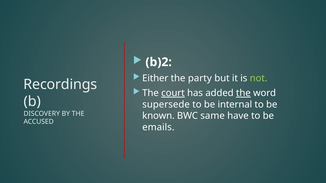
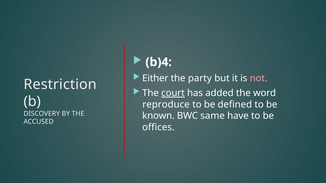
b)2: b)2 -> b)4
not colour: light green -> pink
Recordings: Recordings -> Restriction
the at (243, 93) underline: present -> none
supersede: supersede -> reproduce
internal: internal -> defined
emails: emails -> offices
